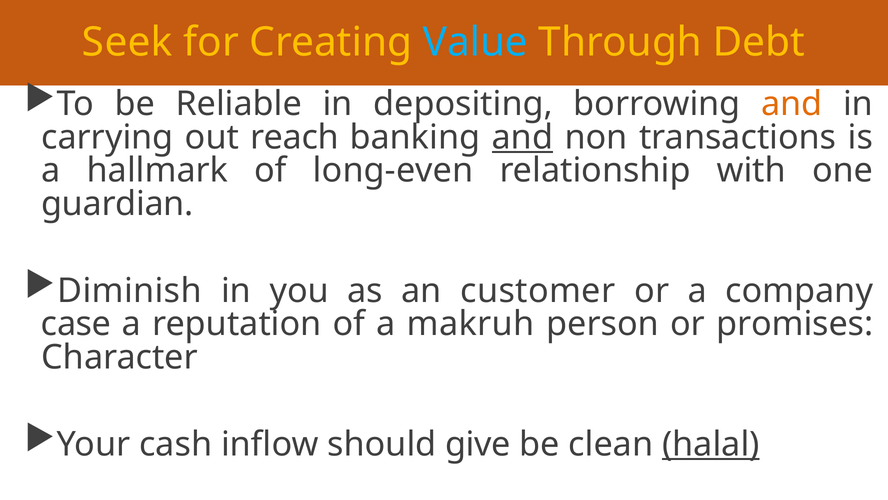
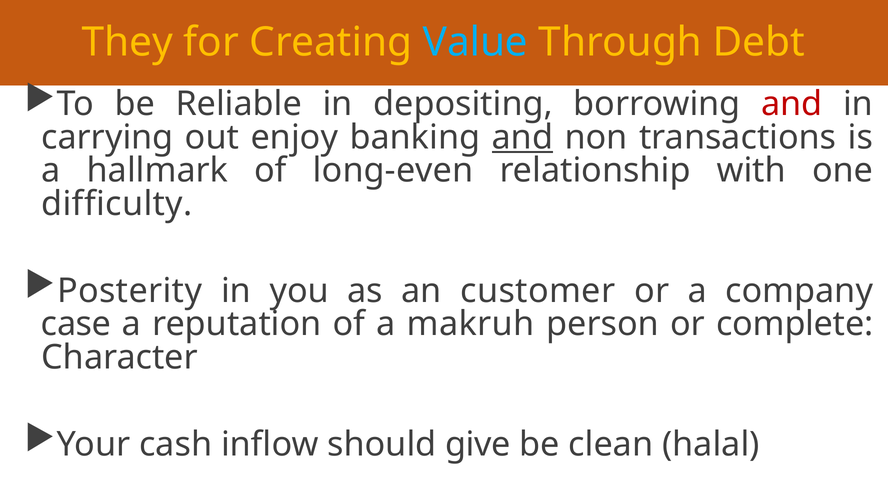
Seek: Seek -> They
and at (792, 104) colour: orange -> red
reach: reach -> enjoy
guardian: guardian -> difficulty
Diminish: Diminish -> Posterity
promises: promises -> complete
halal underline: present -> none
